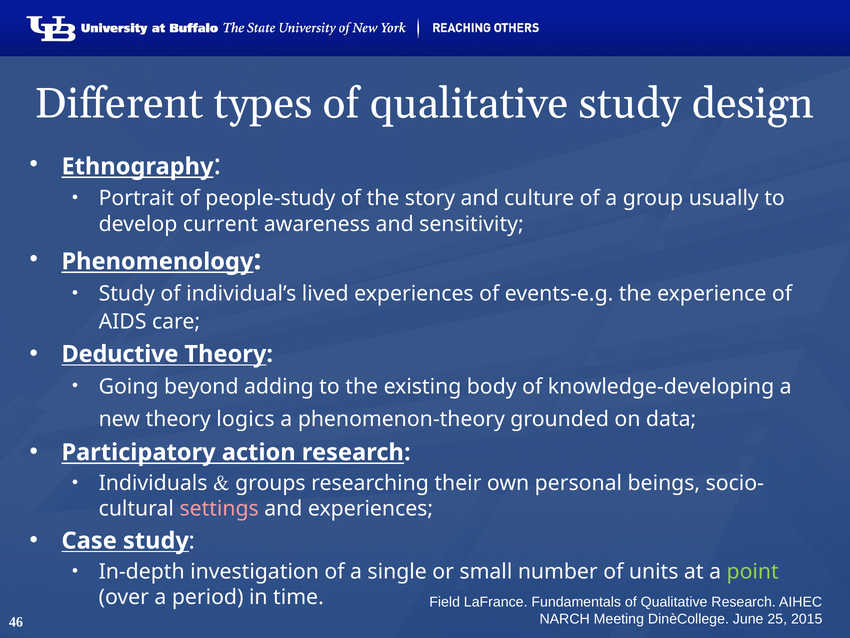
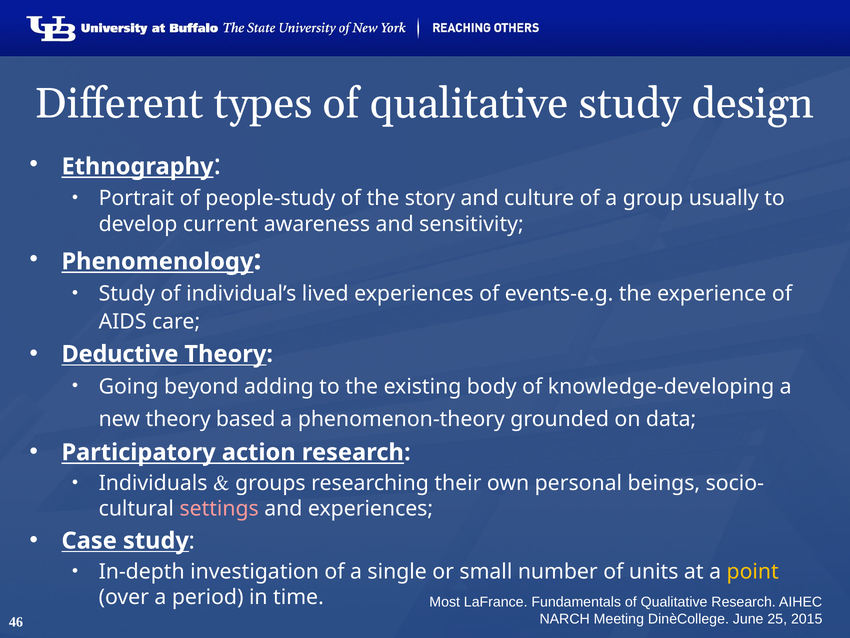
logics: logics -> based
point colour: light green -> yellow
Field: Field -> Most
